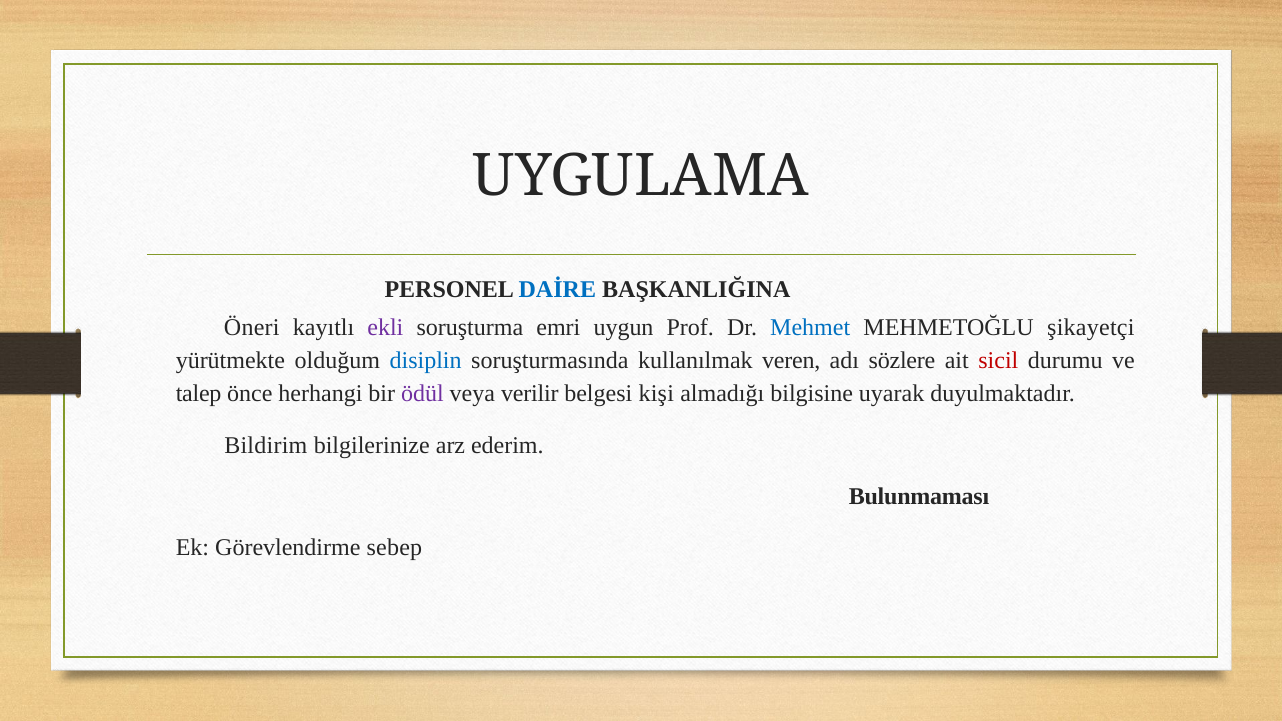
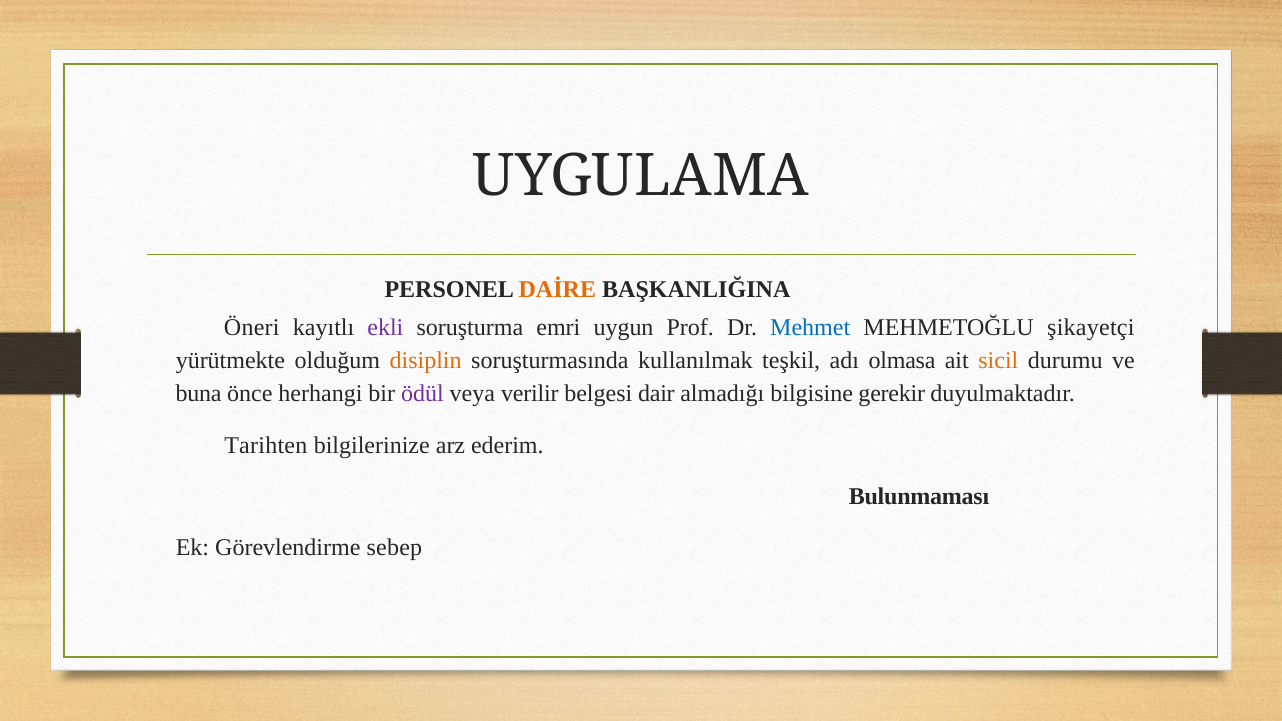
DAİRE colour: blue -> orange
disiplin colour: blue -> orange
veren: veren -> teşkil
sözlere: sözlere -> olmasa
sicil colour: red -> orange
talep: talep -> buna
kişi: kişi -> dair
uyarak: uyarak -> gerekir
Bildirim: Bildirim -> Tarihten
